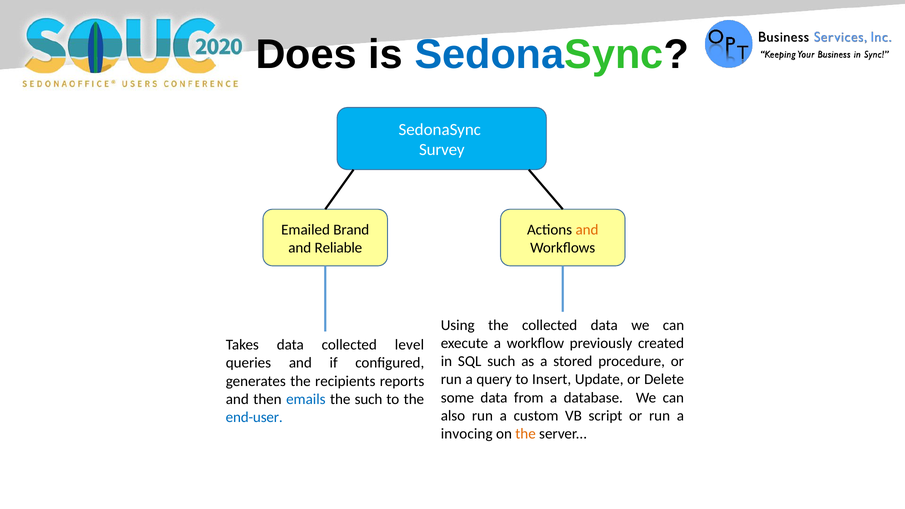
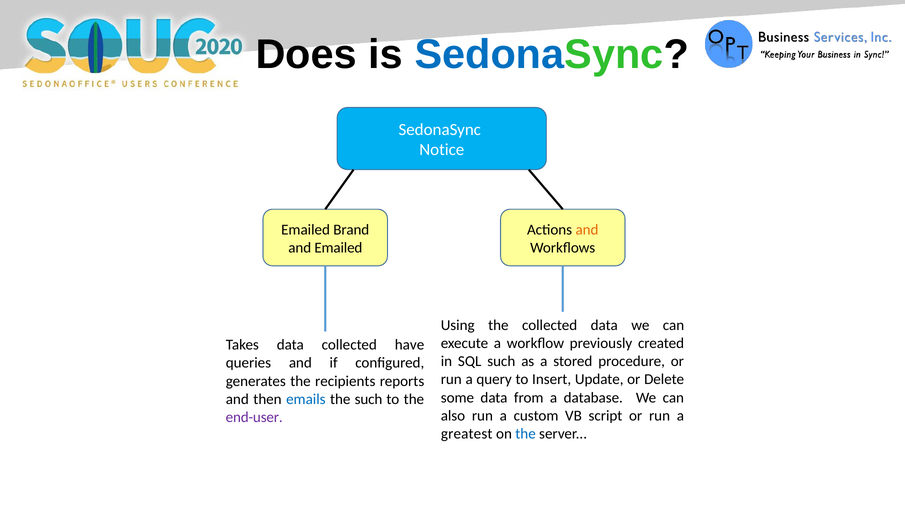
Survey: Survey -> Notice
and Reliable: Reliable -> Emailed
collected level: level -> have
end-user colour: blue -> purple
invocing: invocing -> greatest
the at (526, 434) colour: orange -> blue
